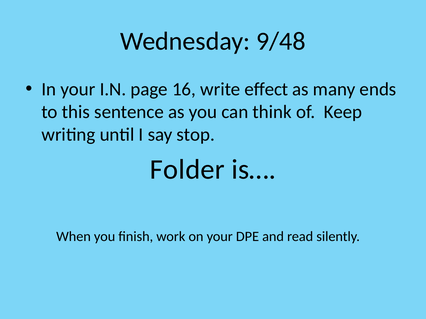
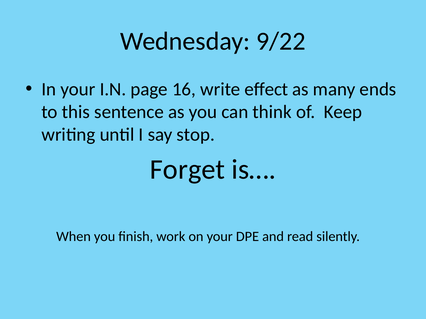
9/48: 9/48 -> 9/22
Folder: Folder -> Forget
